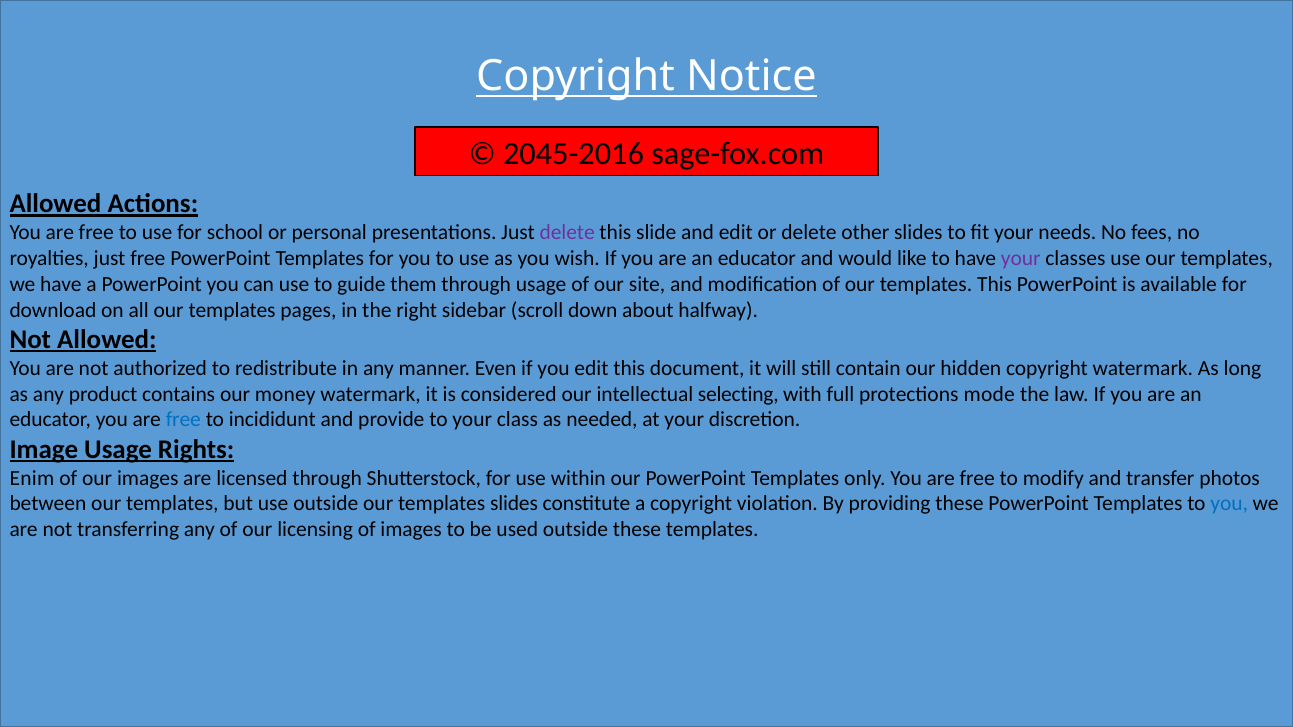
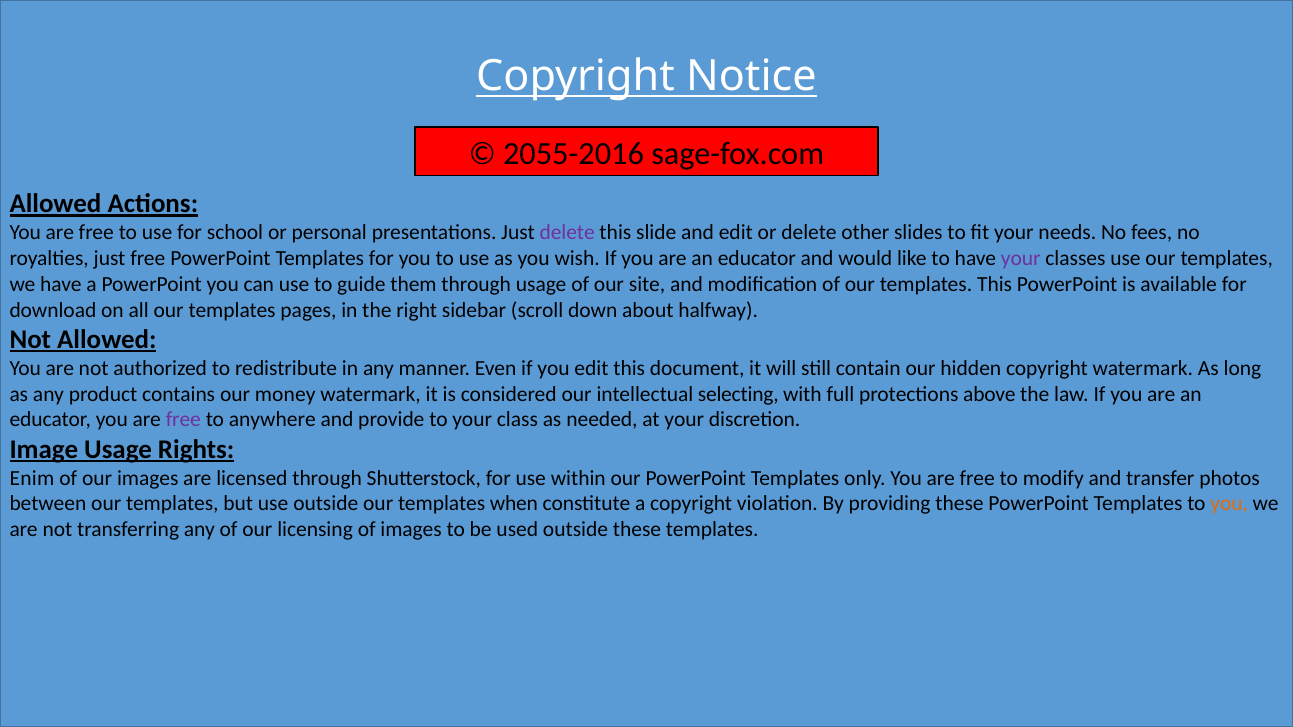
2045-2016: 2045-2016 -> 2055-2016
mode: mode -> above
free at (183, 420) colour: blue -> purple
incididunt: incididunt -> anywhere
templates slides: slides -> when
you at (1229, 504) colour: blue -> orange
